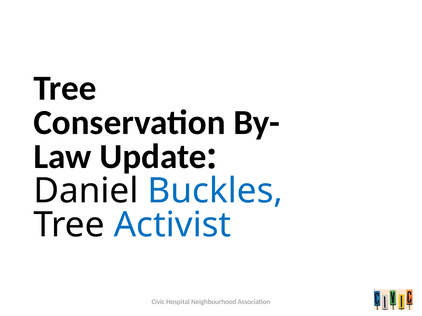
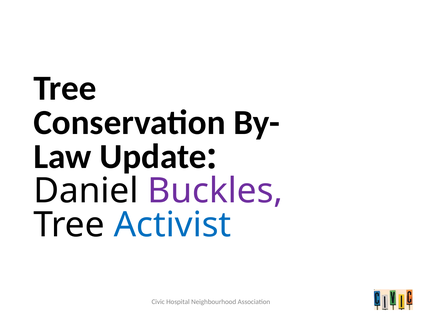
Buckles colour: blue -> purple
